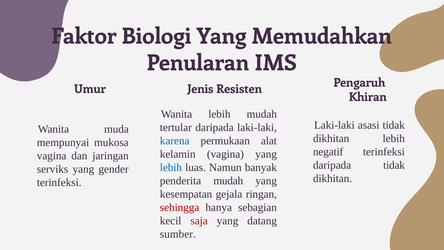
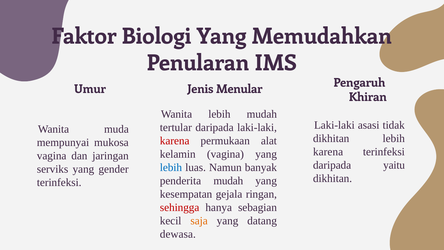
Resisten: Resisten -> Menular
karena at (175, 141) colour: blue -> red
negatif at (328, 152): negatif -> karena
daripada tidak: tidak -> yaitu
saja colour: red -> orange
sumber: sumber -> dewasa
